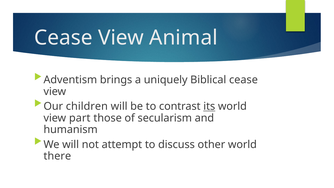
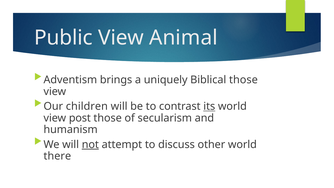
Cease at (63, 38): Cease -> Public
Biblical cease: cease -> those
part: part -> post
not underline: none -> present
